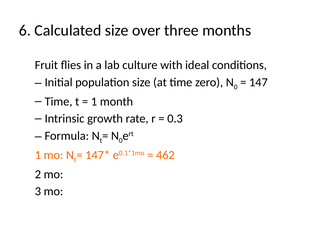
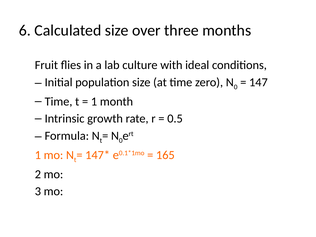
0.3: 0.3 -> 0.5
462: 462 -> 165
